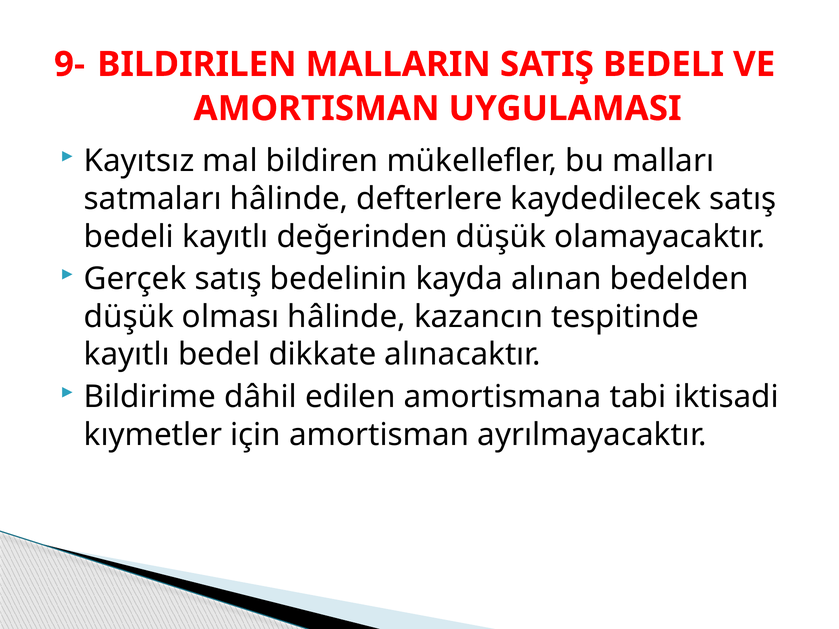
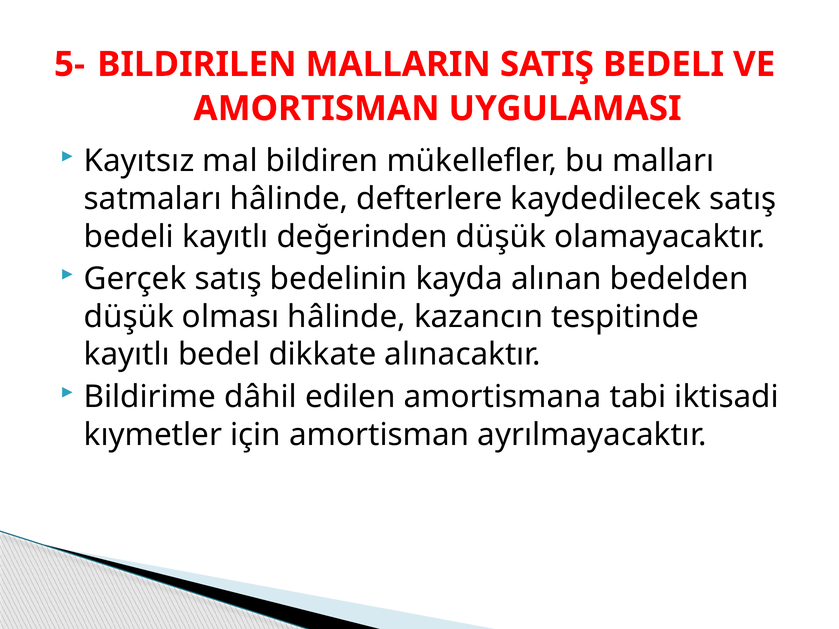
9-: 9- -> 5-
